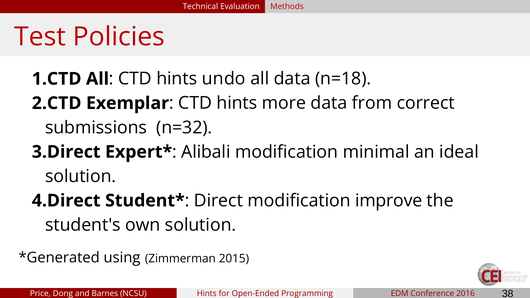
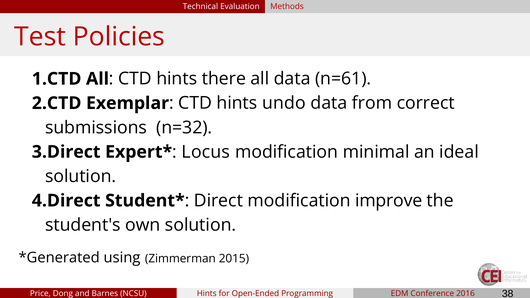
undo: undo -> there
n=18: n=18 -> n=61
more: more -> undo
Alibali: Alibali -> Locus
